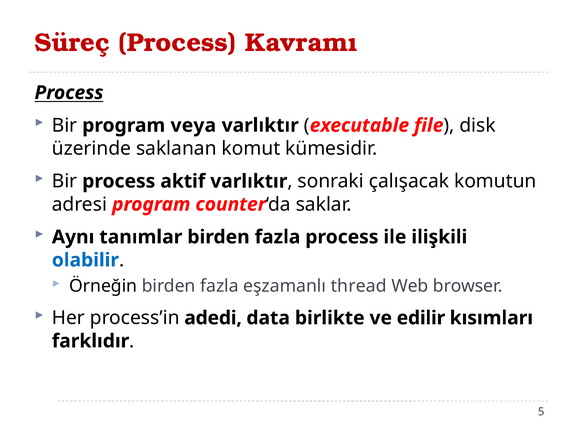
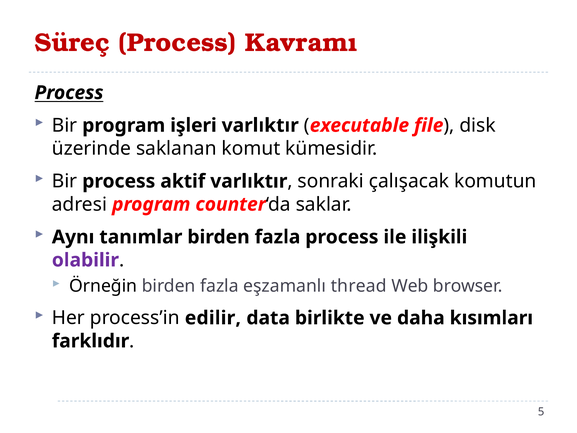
veya: veya -> işleri
olabilir colour: blue -> purple
adedi: adedi -> edilir
edilir: edilir -> daha
